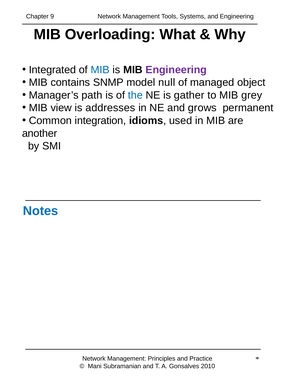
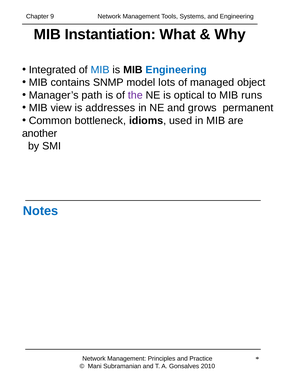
Overloading: Overloading -> Instantiation
Engineering at (176, 70) colour: purple -> blue
null: null -> lots
the colour: blue -> purple
gather: gather -> optical
grey: grey -> runs
integration: integration -> bottleneck
